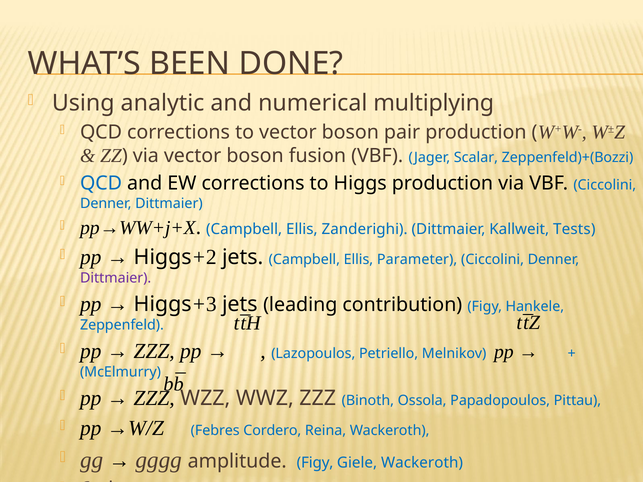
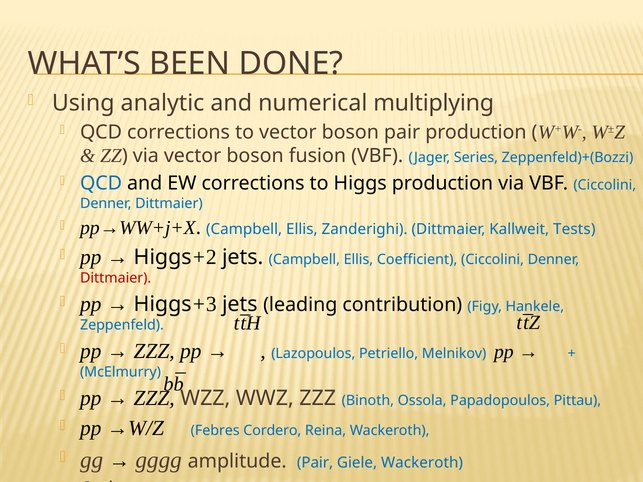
Scalar: Scalar -> Series
Parameter: Parameter -> Coefficient
Dittmaier at (116, 278) colour: purple -> red
amplitude Figy: Figy -> Pair
